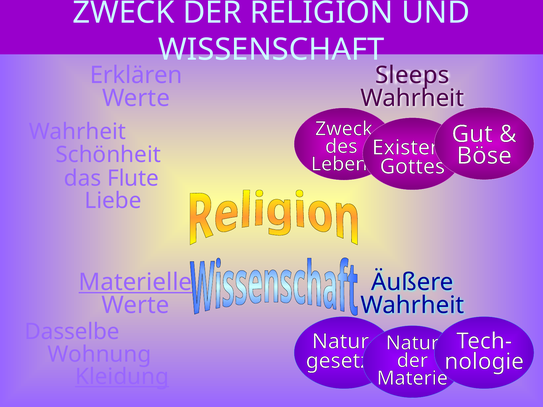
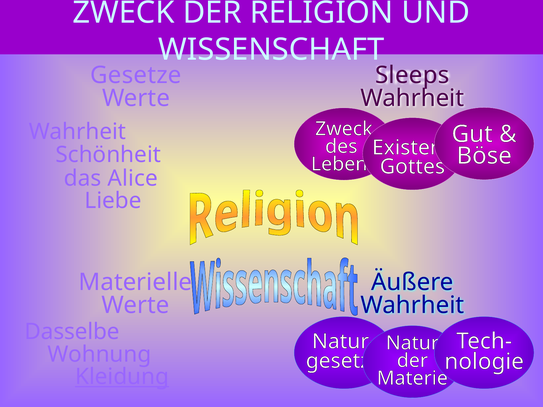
Erklären at (136, 75): Erklären -> Gesetze
Flute: Flute -> Alice
Materielle underline: present -> none
